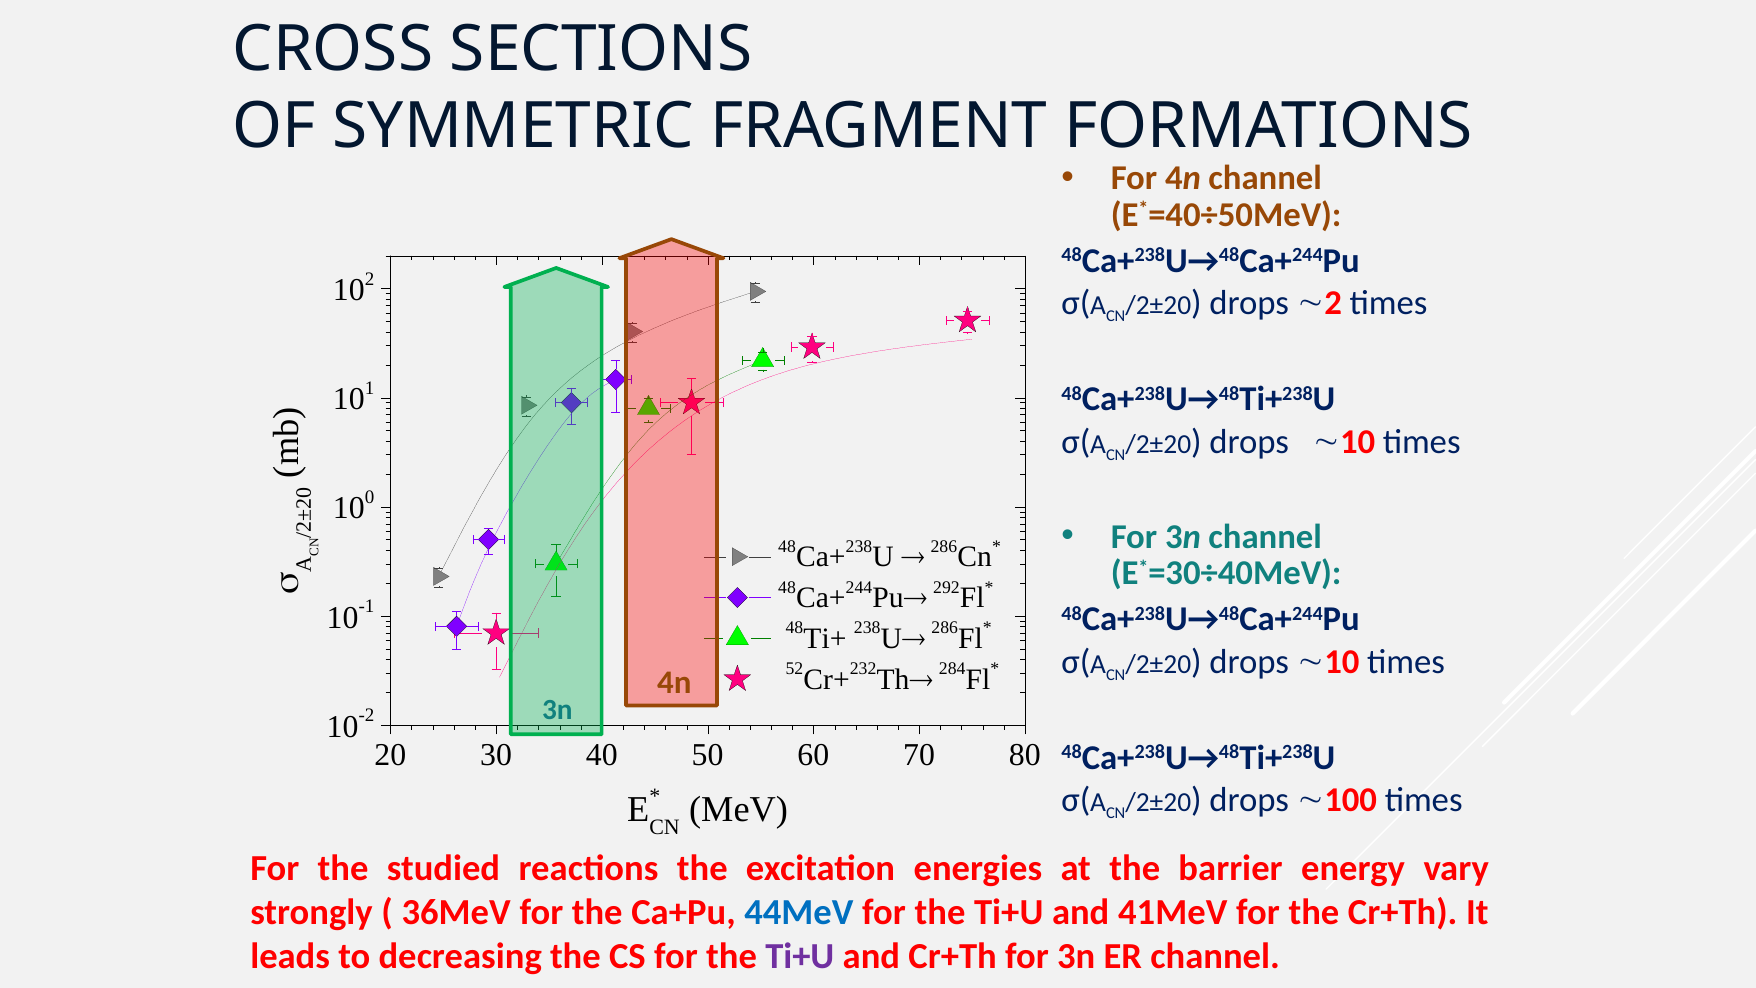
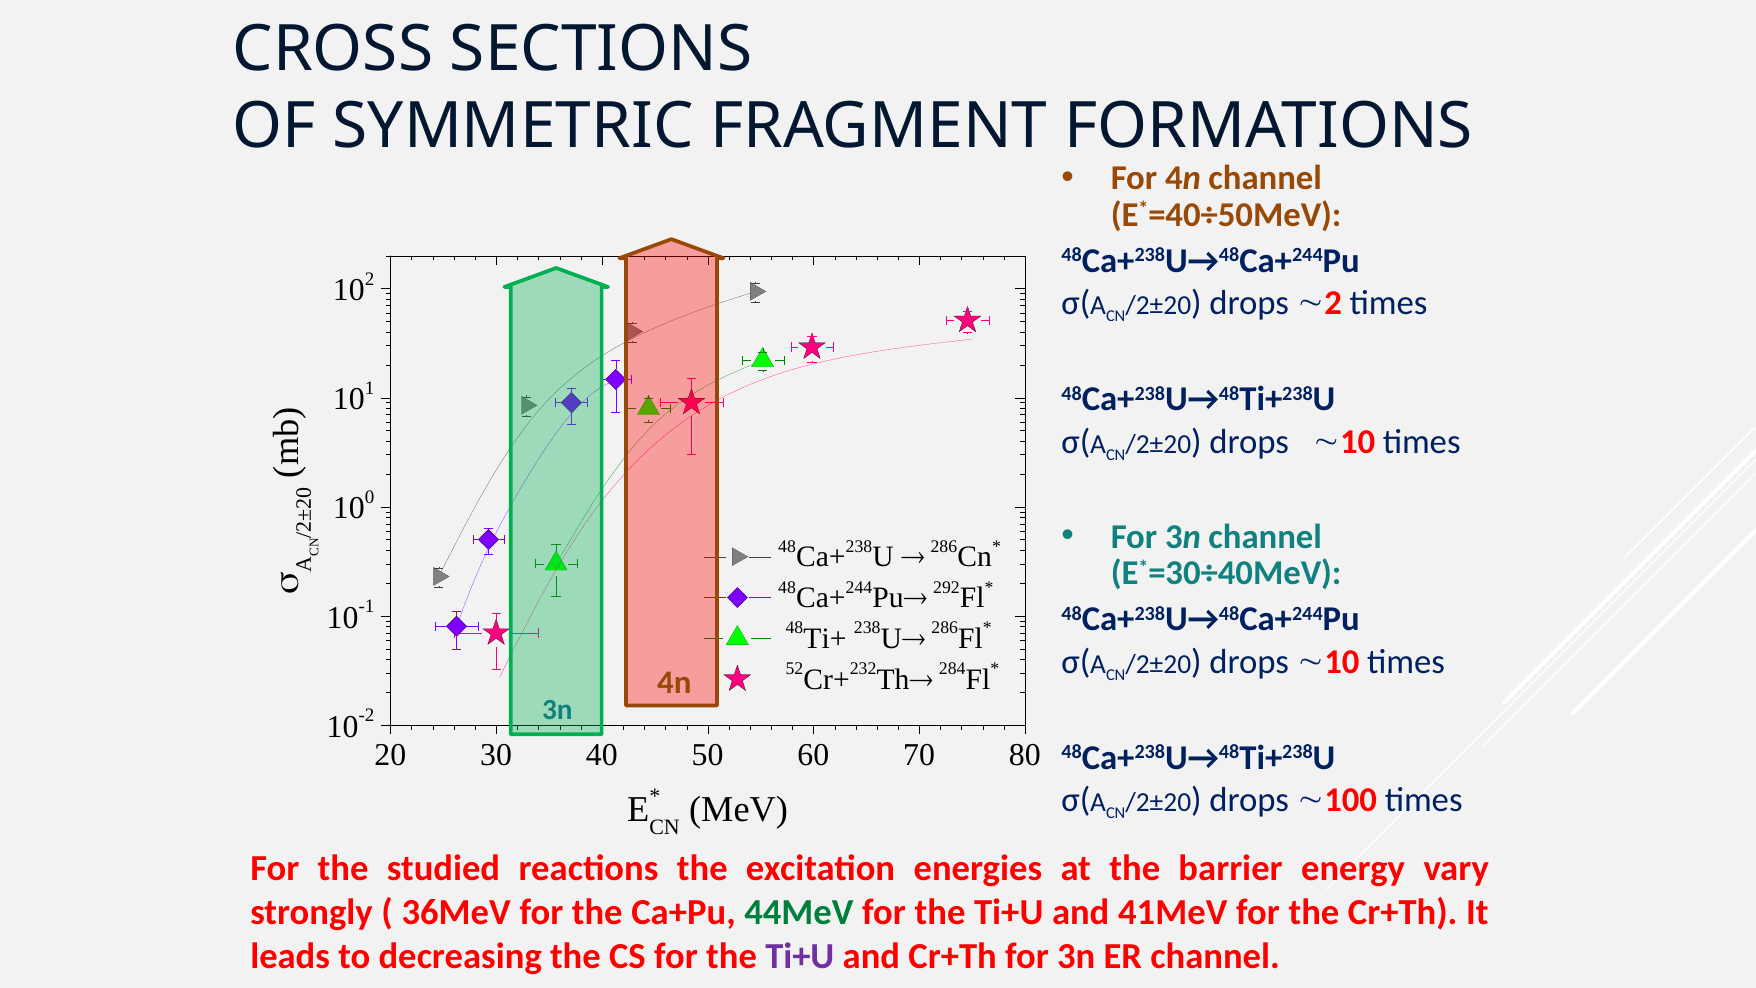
44MeV colour: blue -> green
